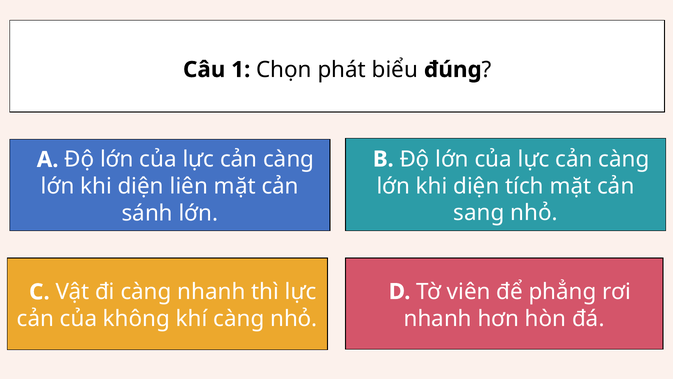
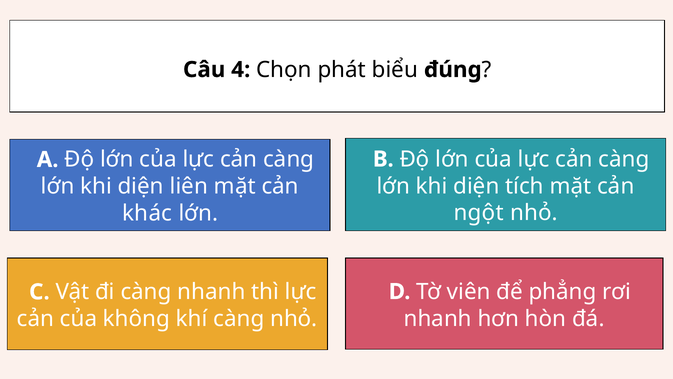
1: 1 -> 4
sang: sang -> ngột
sánh: sánh -> khác
